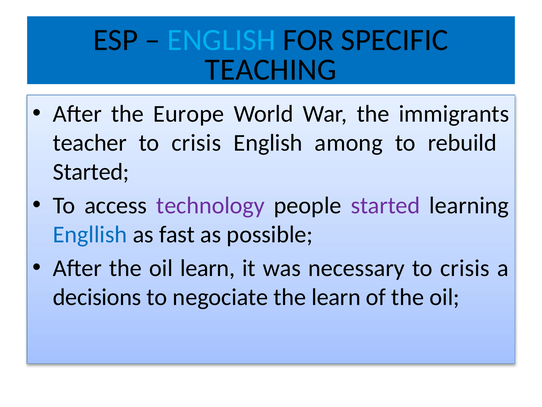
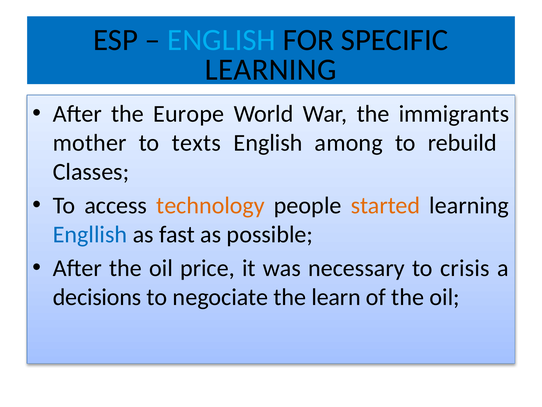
TEACHING at (271, 70): TEACHING -> LEARNING
teacher: teacher -> mother
crisis at (196, 143): crisis -> texts
Started at (91, 172): Started -> Classes
technology colour: purple -> orange
started at (385, 205) colour: purple -> orange
oil learn: learn -> price
